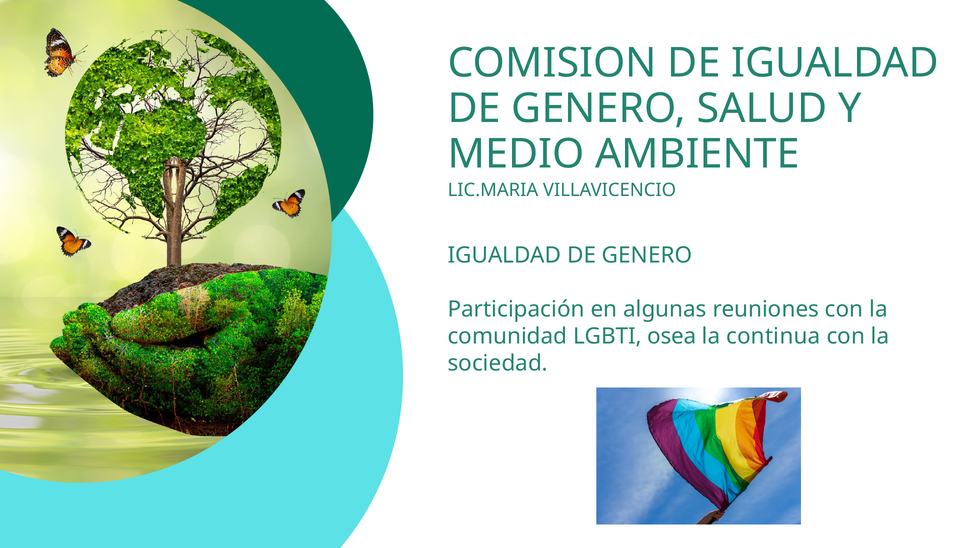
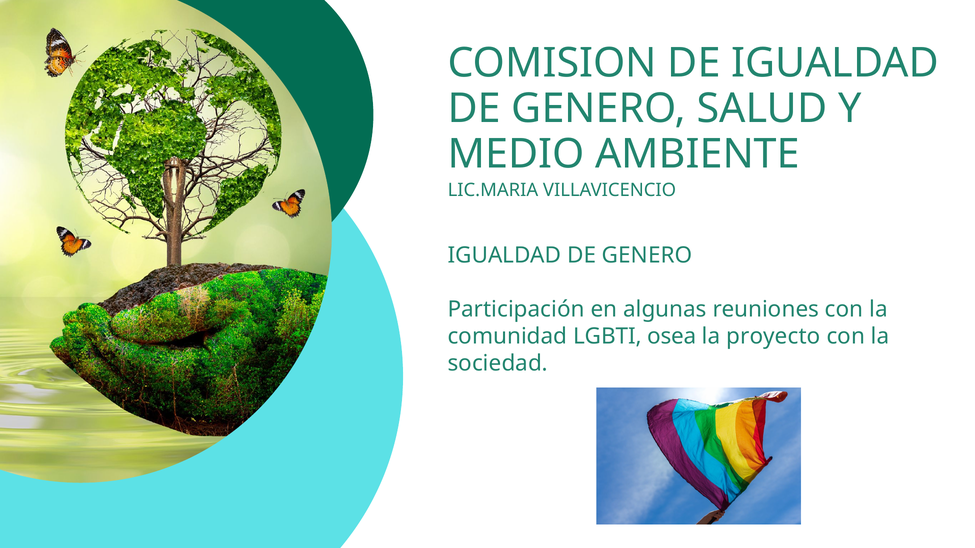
continua: continua -> proyecto
